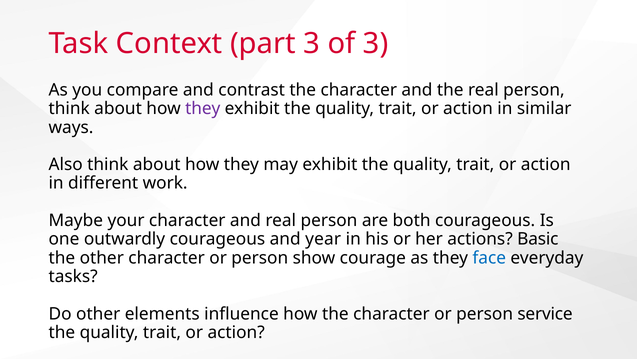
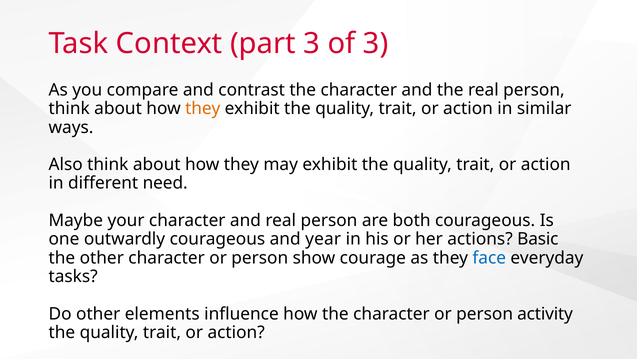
they at (203, 108) colour: purple -> orange
work: work -> need
service: service -> activity
